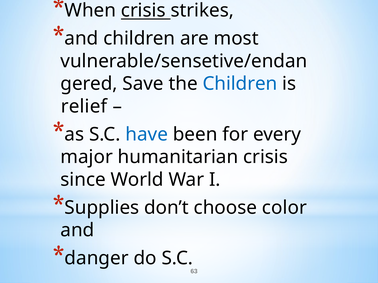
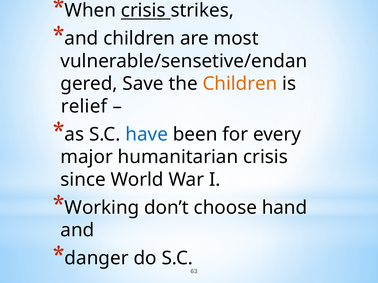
Children at (240, 84) colour: blue -> orange
Supplies: Supplies -> Working
color: color -> hand
